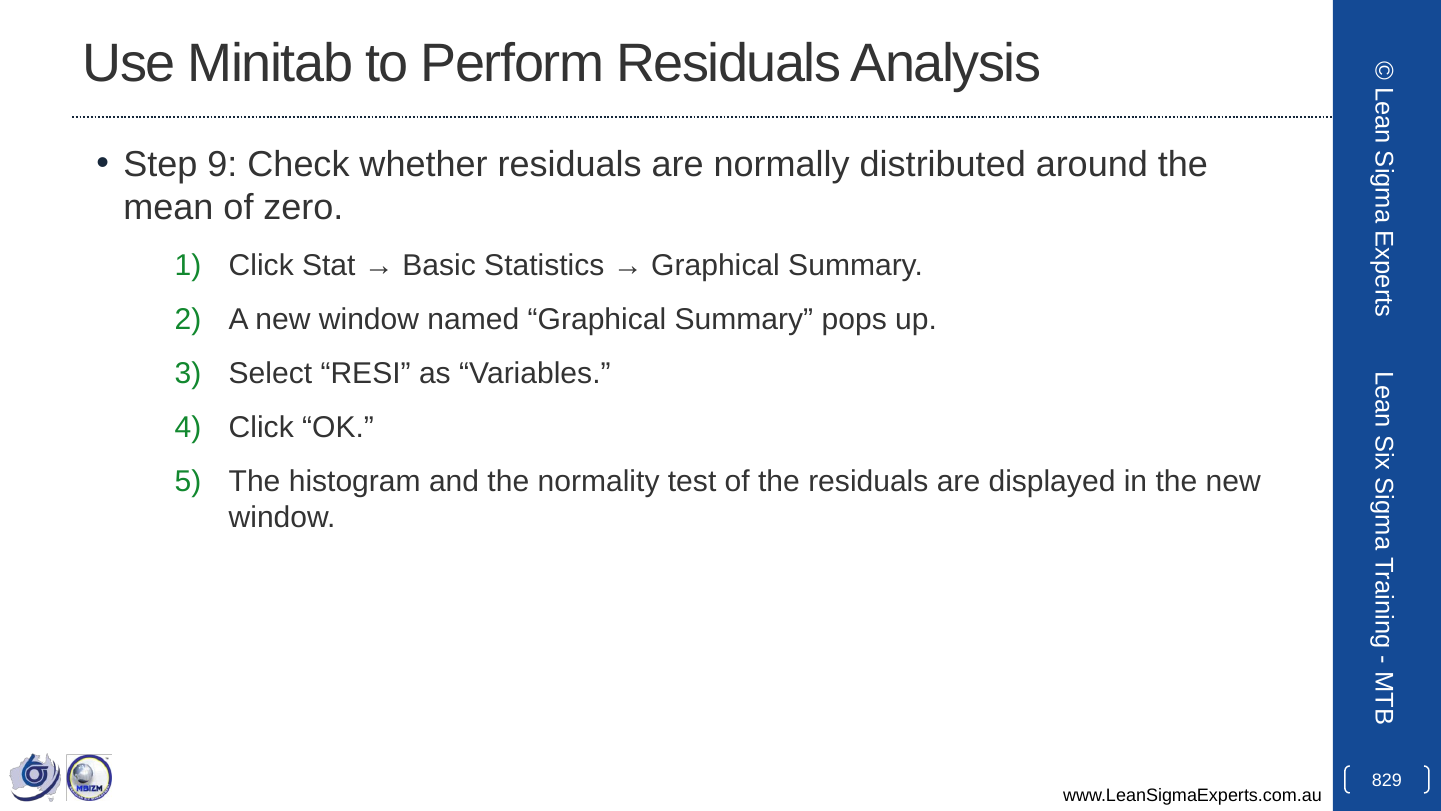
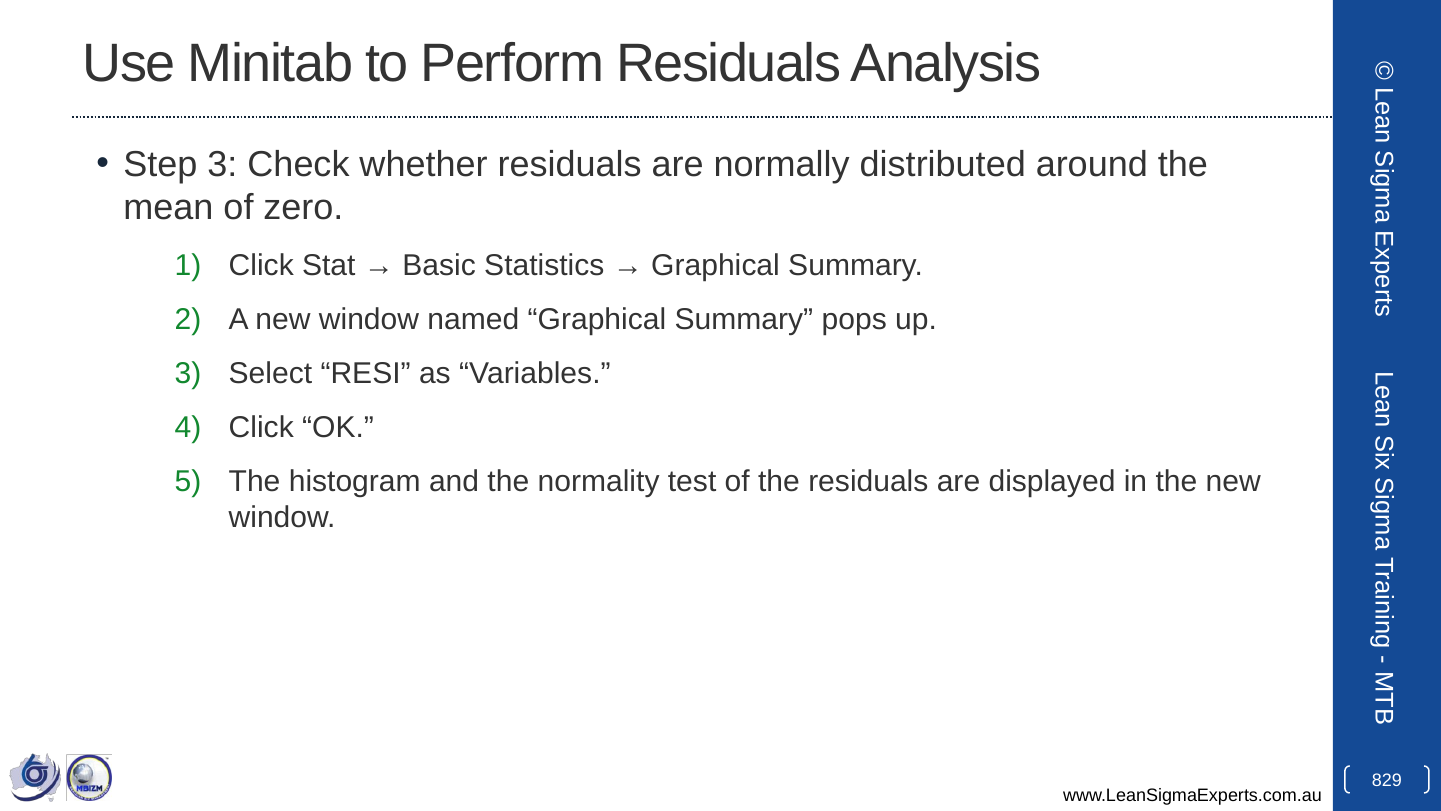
Step 9: 9 -> 3
